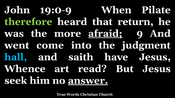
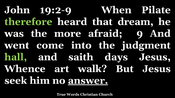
19:0-9: 19:0-9 -> 19:2-9
return: return -> dream
afraid underline: present -> none
hall colour: light blue -> light green
have: have -> days
read: read -> walk
